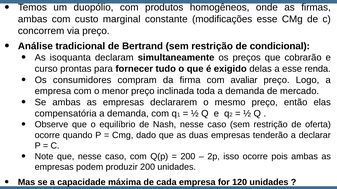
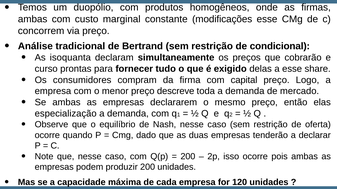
renda: renda -> share
avaliar: avaliar -> capital
inclinada: inclinada -> descreve
compensatória: compensatória -> especialização
